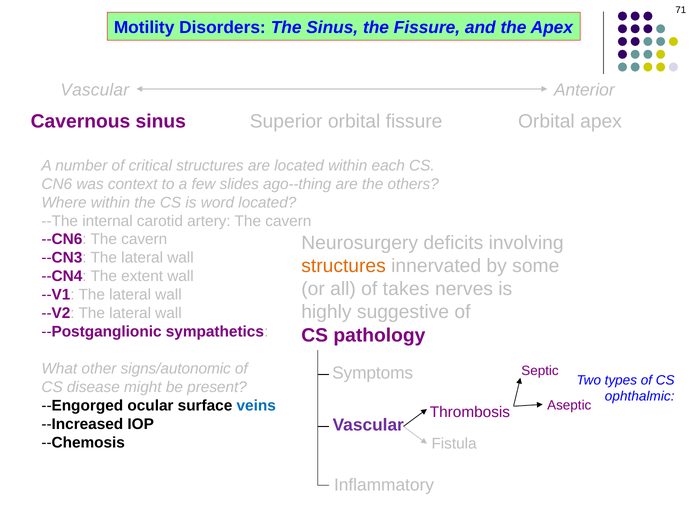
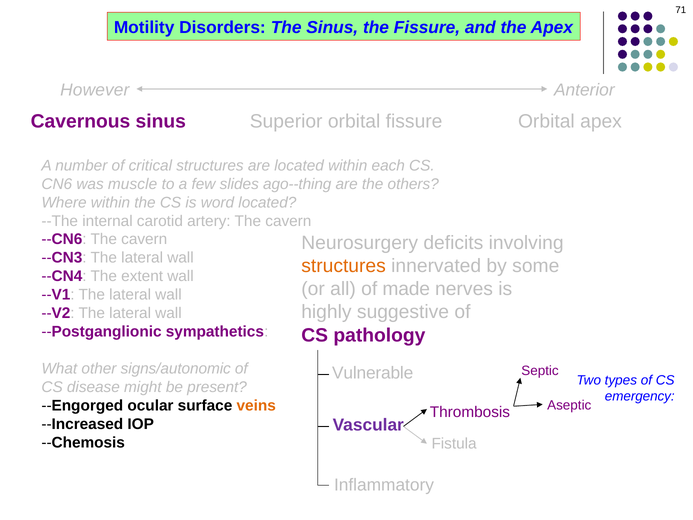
Vascular at (95, 90): Vascular -> However
context: context -> muscle
takes: takes -> made
Symptoms: Symptoms -> Vulnerable
ophthalmic: ophthalmic -> emergency
veins colour: blue -> orange
